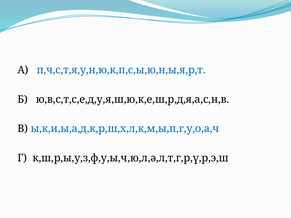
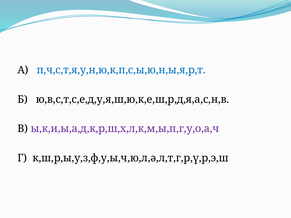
ы,к,и,ы,а,д,к,р,ш,х,л,к,м,ы,п,г,у,о,а,ч colour: blue -> purple
